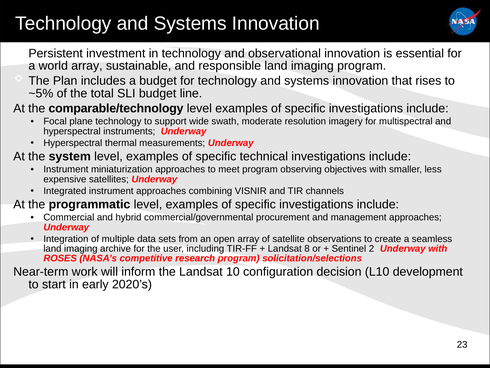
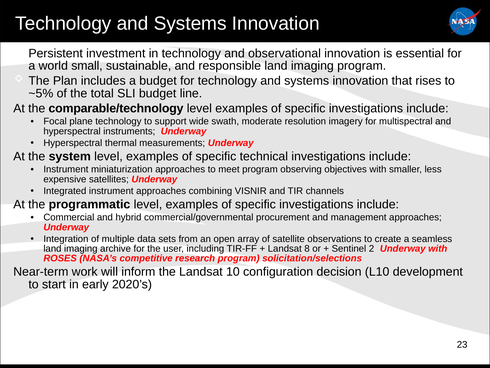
world array: array -> small
